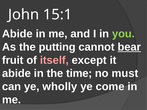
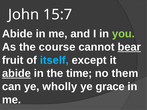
15:1: 15:1 -> 15:7
putting: putting -> course
itself colour: pink -> light blue
abide at (16, 74) underline: none -> present
must: must -> them
come: come -> grace
